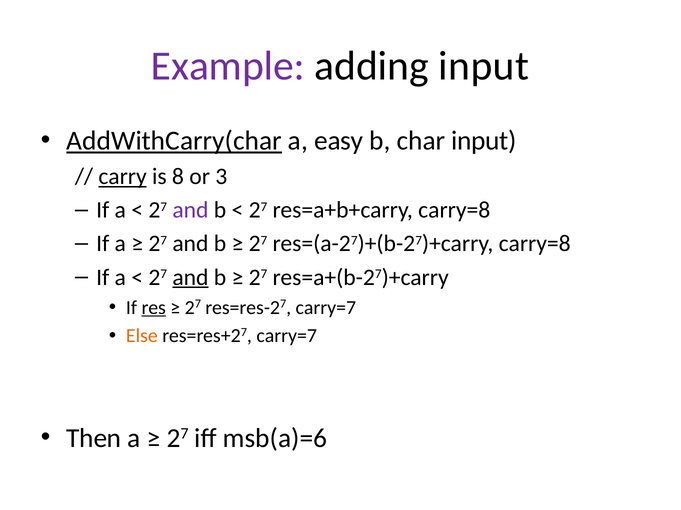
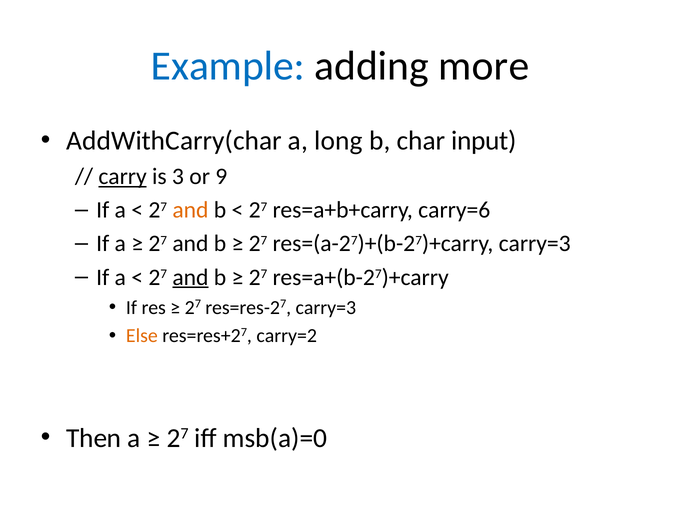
Example colour: purple -> blue
adding input: input -> more
AddWithCarry(char underline: present -> none
easy: easy -> long
8: 8 -> 3
3: 3 -> 9
and at (190, 210) colour: purple -> orange
res=a+b+carry carry=8: carry=8 -> carry=6
res=(a-27)+(b-27)+carry carry=8: carry=8 -> carry=3
res underline: present -> none
res=res-27 carry=7: carry=7 -> carry=3
res=res+27 carry=7: carry=7 -> carry=2
msb(a)=6: msb(a)=6 -> msb(a)=0
